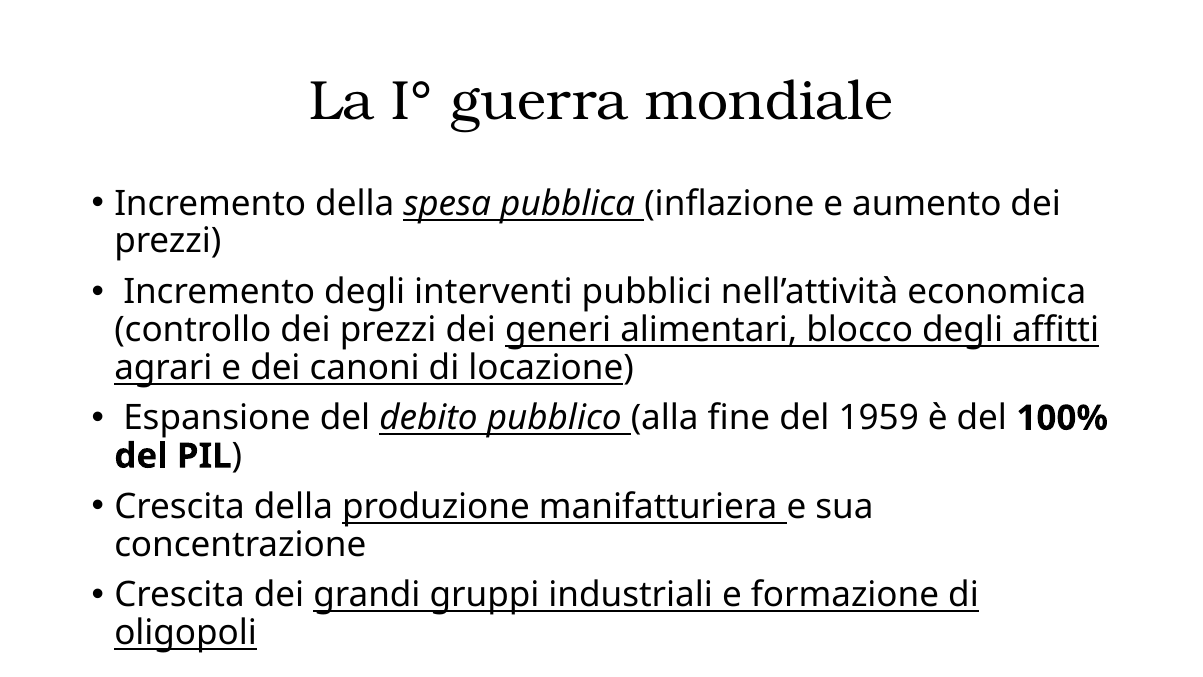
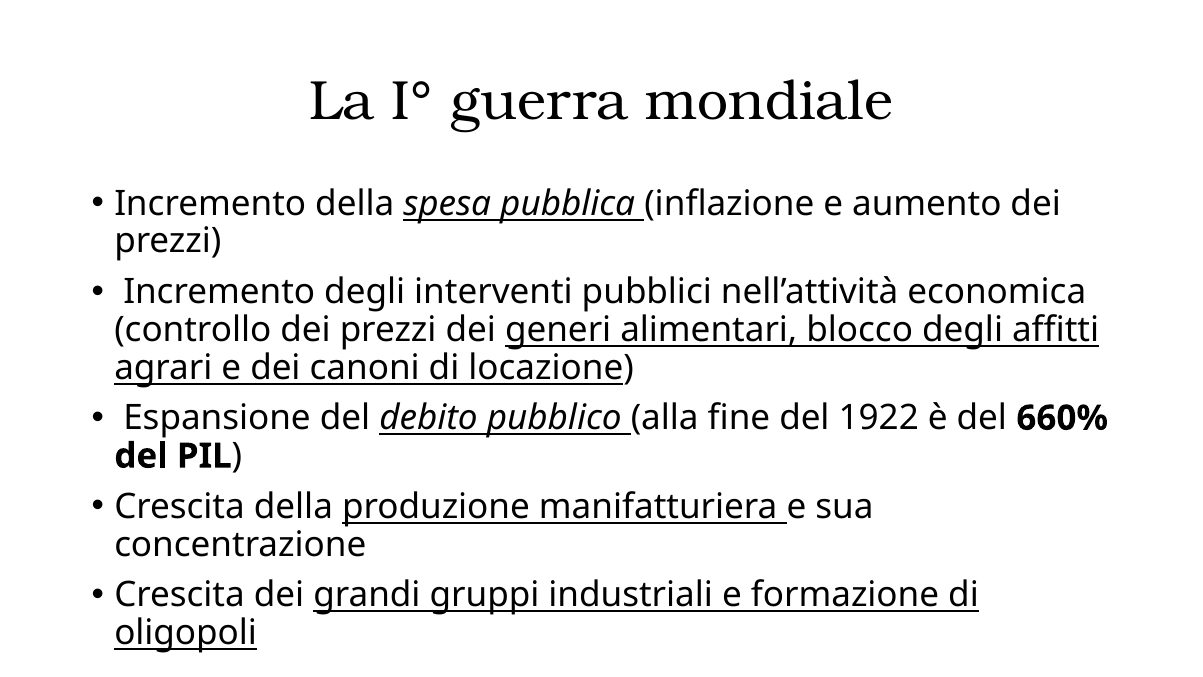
1959: 1959 -> 1922
100%: 100% -> 660%
